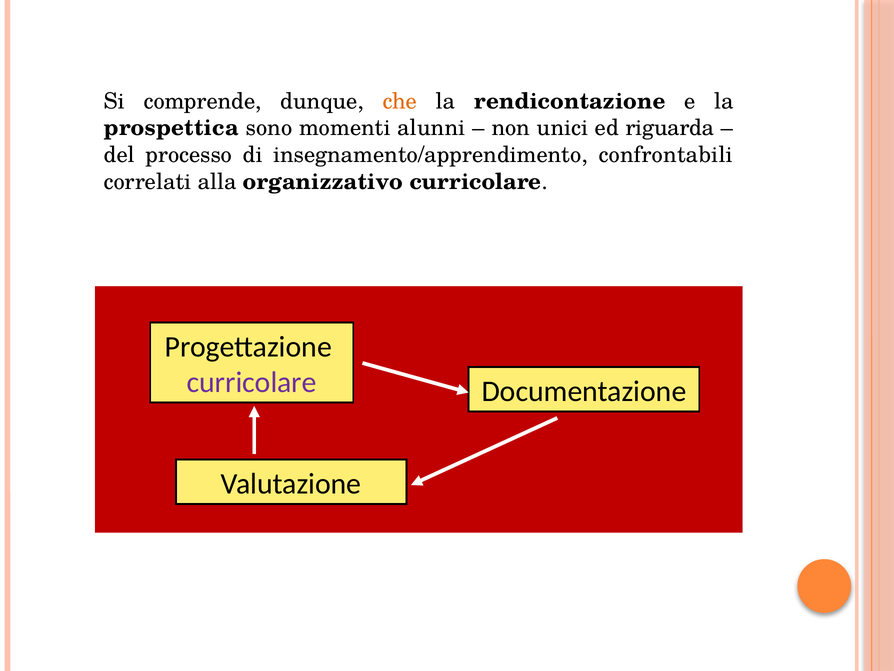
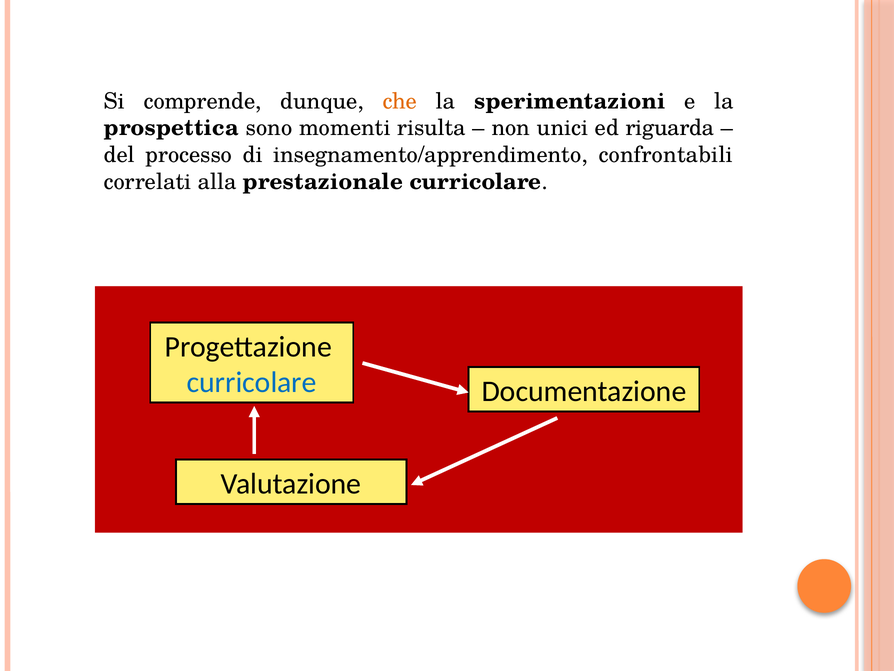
rendicontazione: rendicontazione -> sperimentazioni
alunni: alunni -> risulta
organizzativo: organizzativo -> prestazionale
curricolare at (252, 382) colour: purple -> blue
